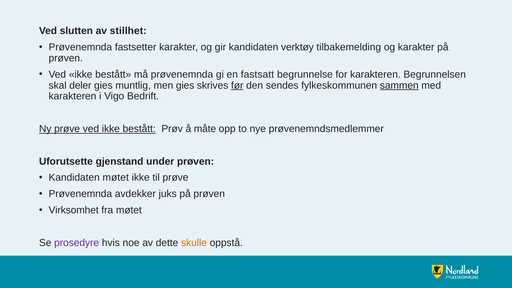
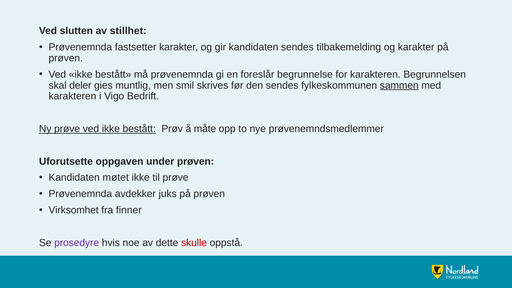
kandidaten verktøy: verktøy -> sendes
fastsatt: fastsatt -> foreslår
men gies: gies -> smil
før underline: present -> none
gjenstand: gjenstand -> oppgaven
fra møtet: møtet -> finner
skulle colour: orange -> red
